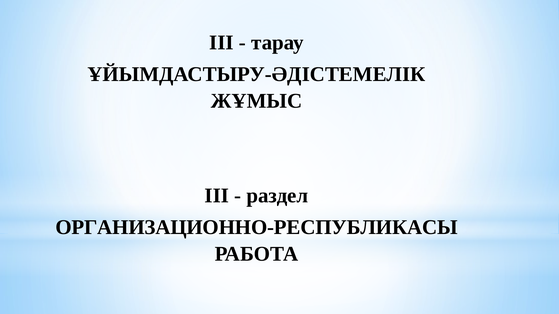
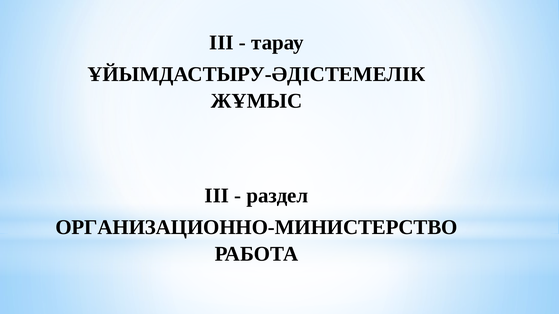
ОРГАНИЗАЦИОННО-РЕСПУБЛИКАСЫ: ОРГАНИЗАЦИОННО-РЕСПУБЛИКАСЫ -> ОРГАНИЗАЦИОННО-МИНИСТЕРСТВО
